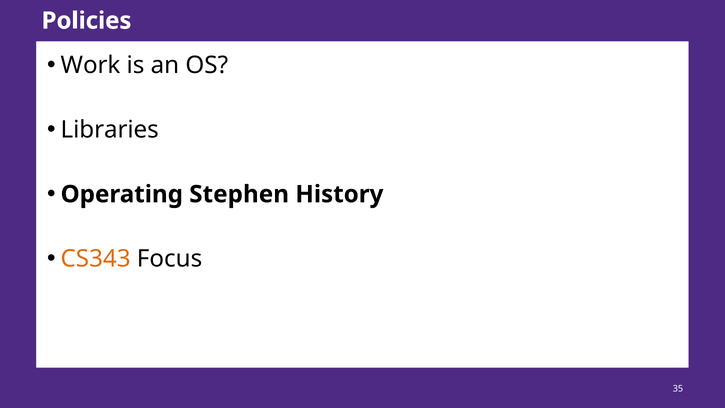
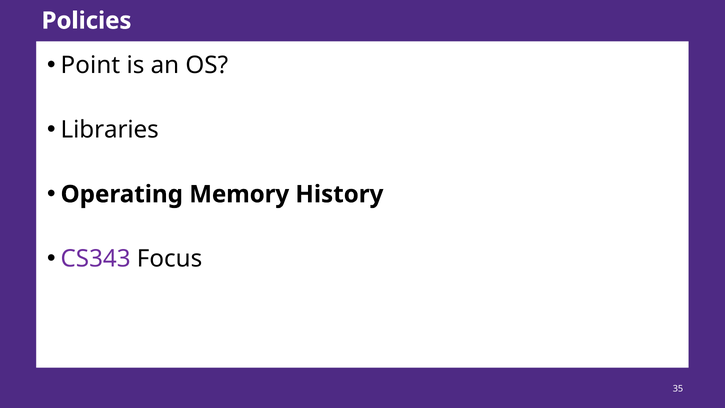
Work: Work -> Point
Stephen: Stephen -> Memory
CS343 colour: orange -> purple
